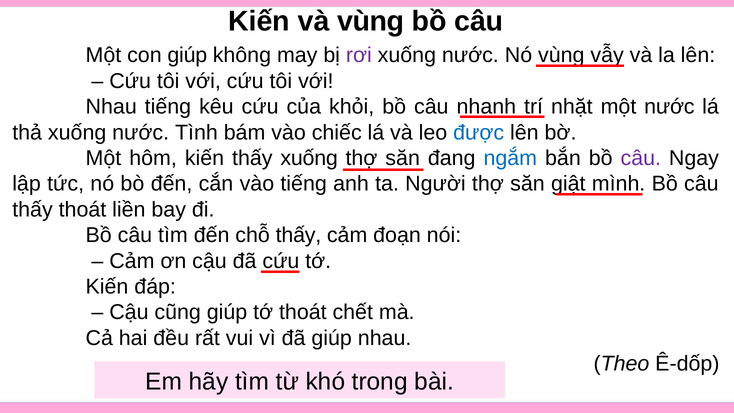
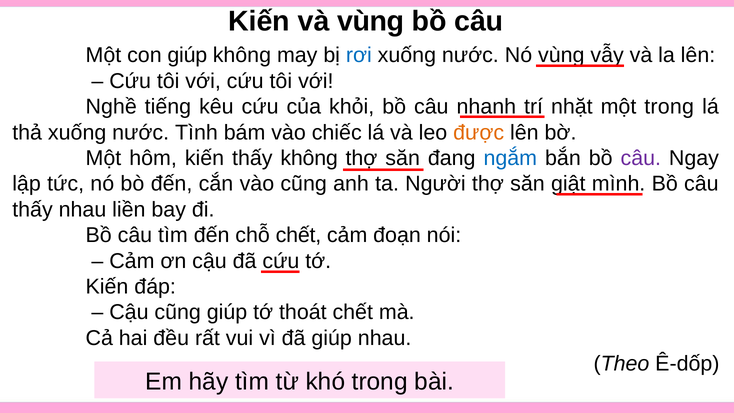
rơi colour: purple -> blue
Nhau at (111, 107): Nhau -> Nghề
một nước: nước -> trong
được colour: blue -> orange
thấy xuống: xuống -> không
vào tiếng: tiếng -> cũng
thấy thoát: thoát -> nhau
chỗ thấy: thấy -> chết
